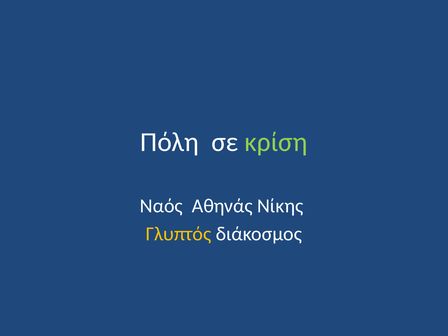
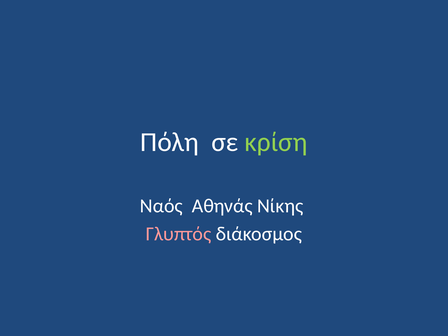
Γλυπτός colour: yellow -> pink
